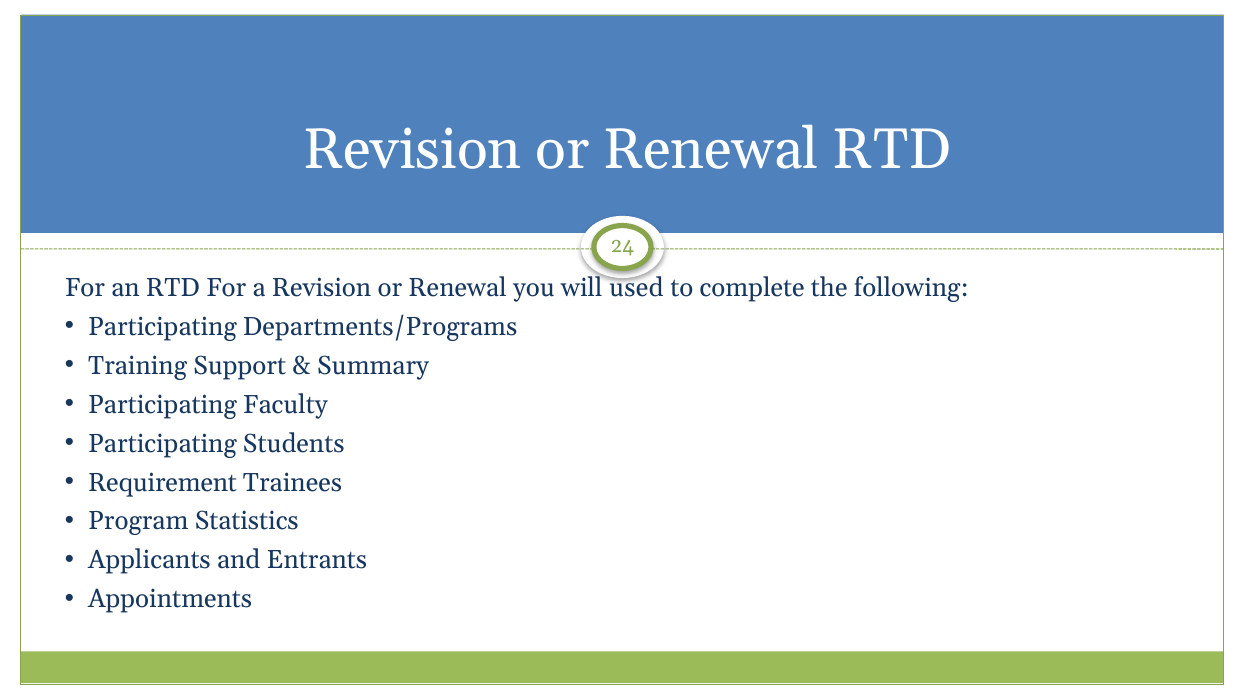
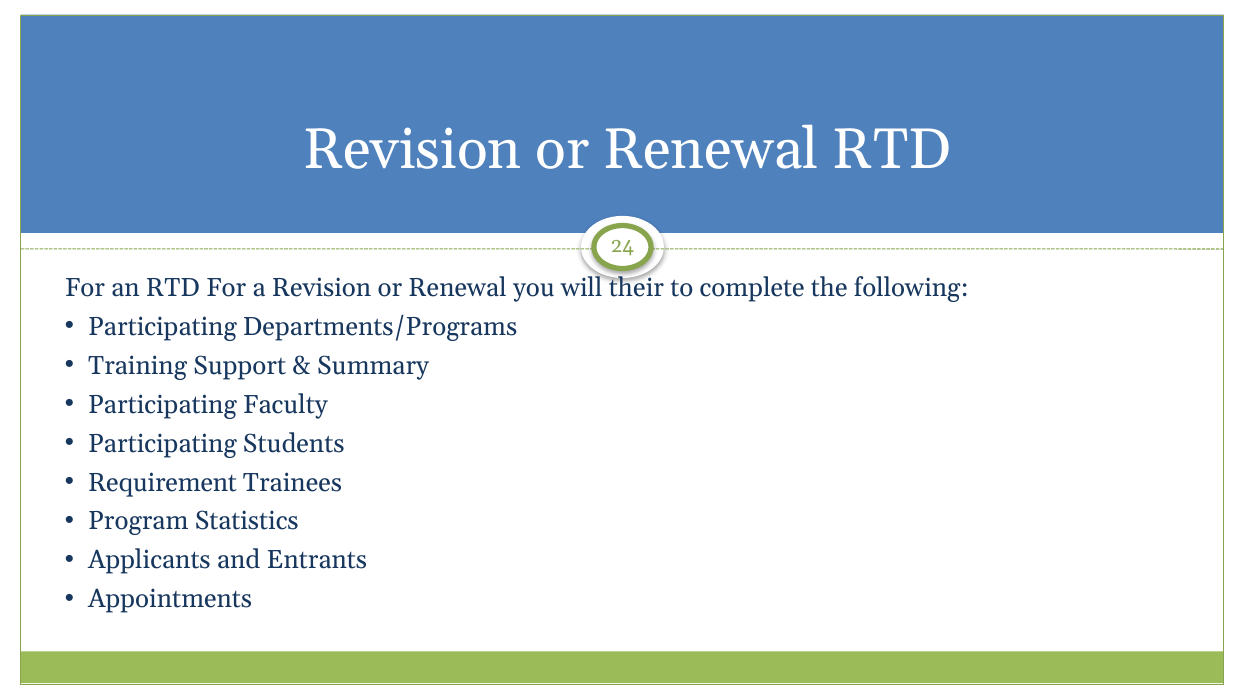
used: used -> their
